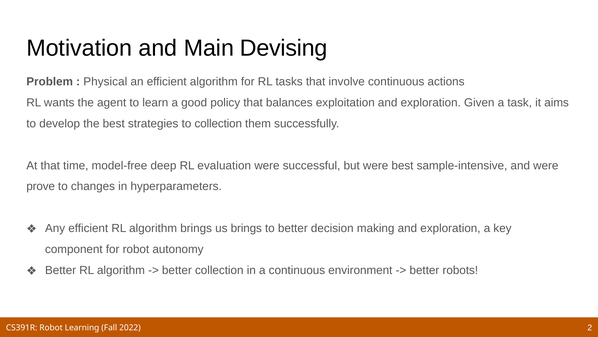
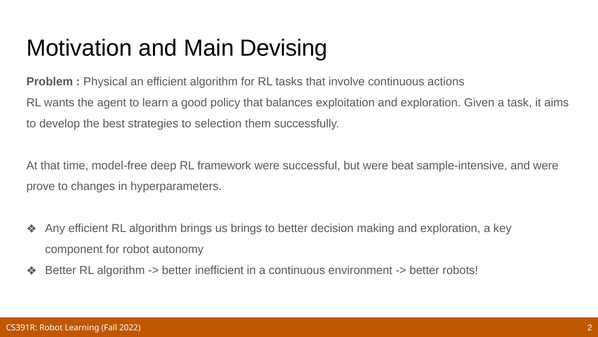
to collection: collection -> selection
evaluation: evaluation -> framework
were best: best -> beat
better collection: collection -> inefficient
